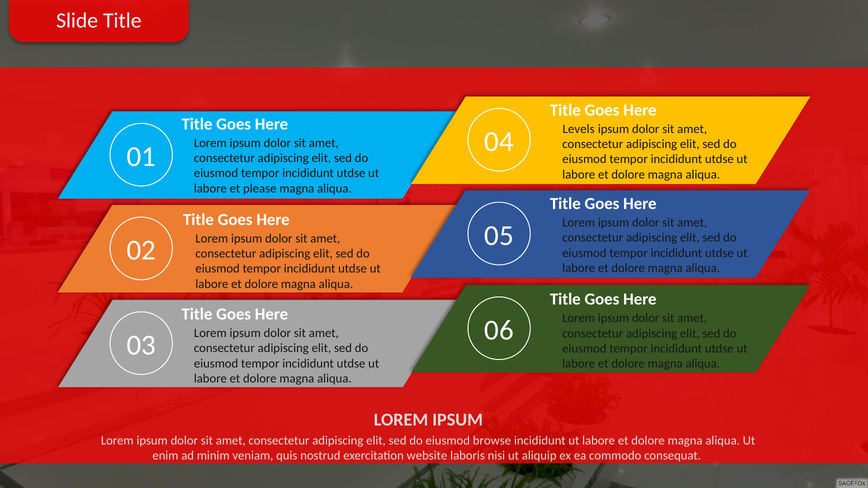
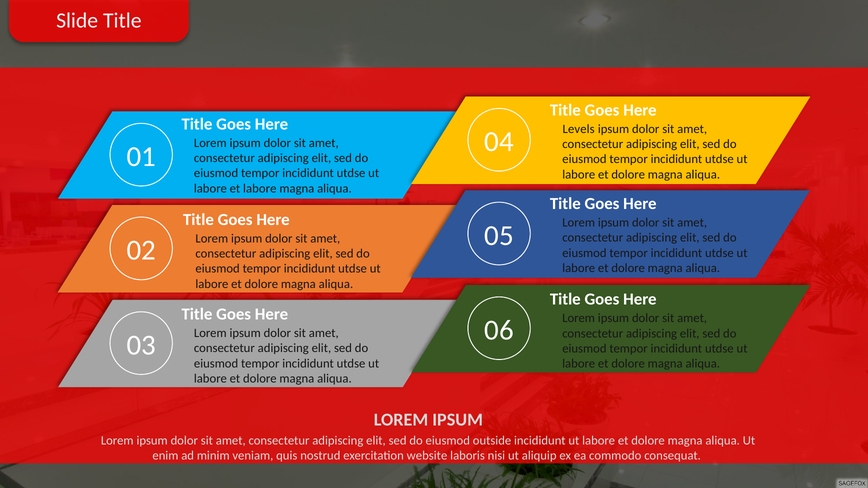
et please: please -> labore
browse: browse -> outside
